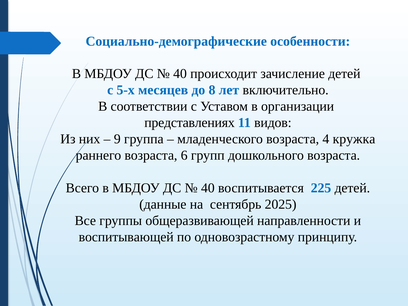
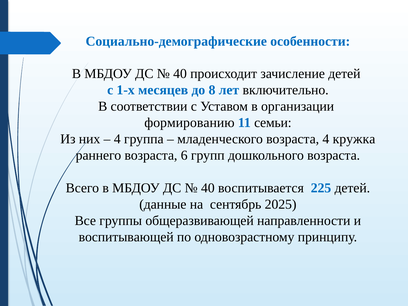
5-х: 5-х -> 1-х
представлениях: представлениях -> формированию
видов: видов -> семьи
9 at (117, 139): 9 -> 4
